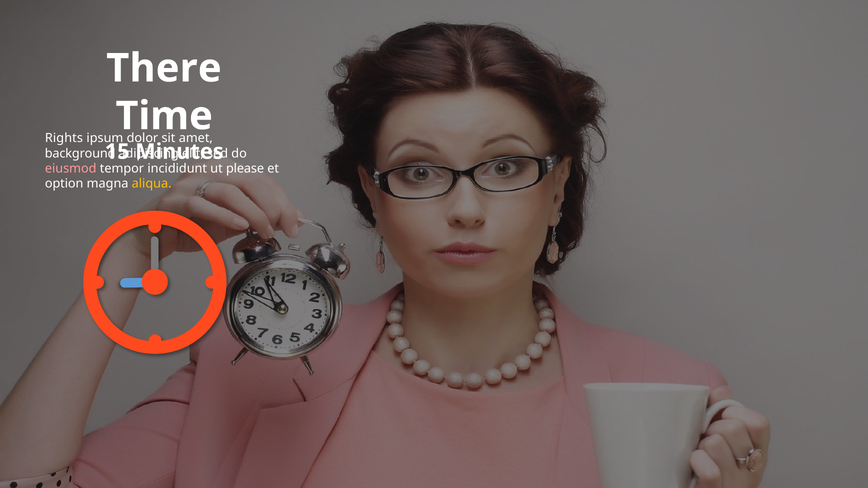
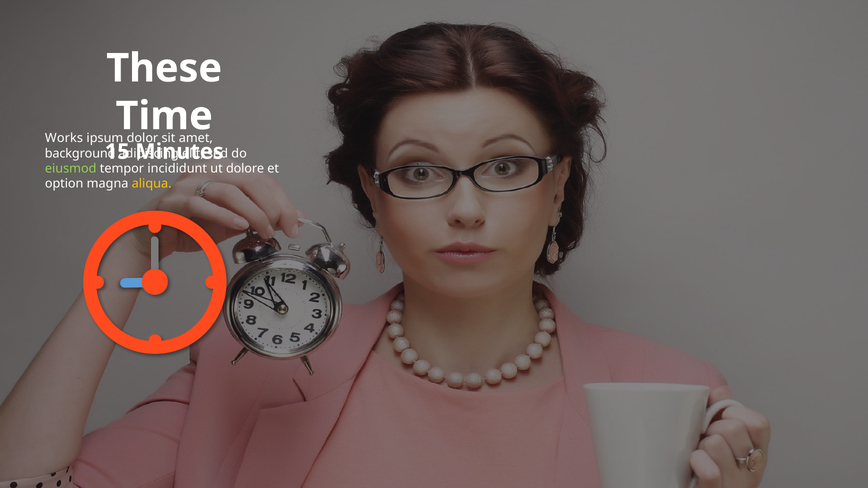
There: There -> These
Rights: Rights -> Works
eiusmod colour: pink -> light green
please: please -> dolore
